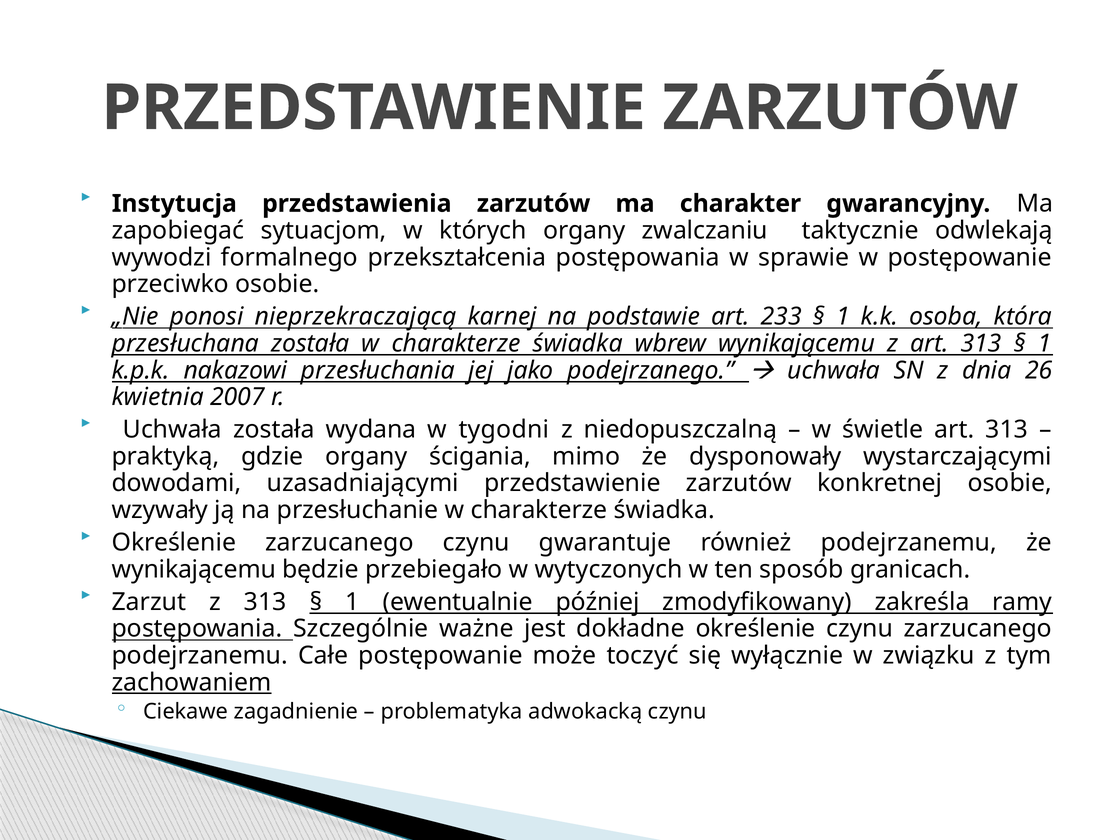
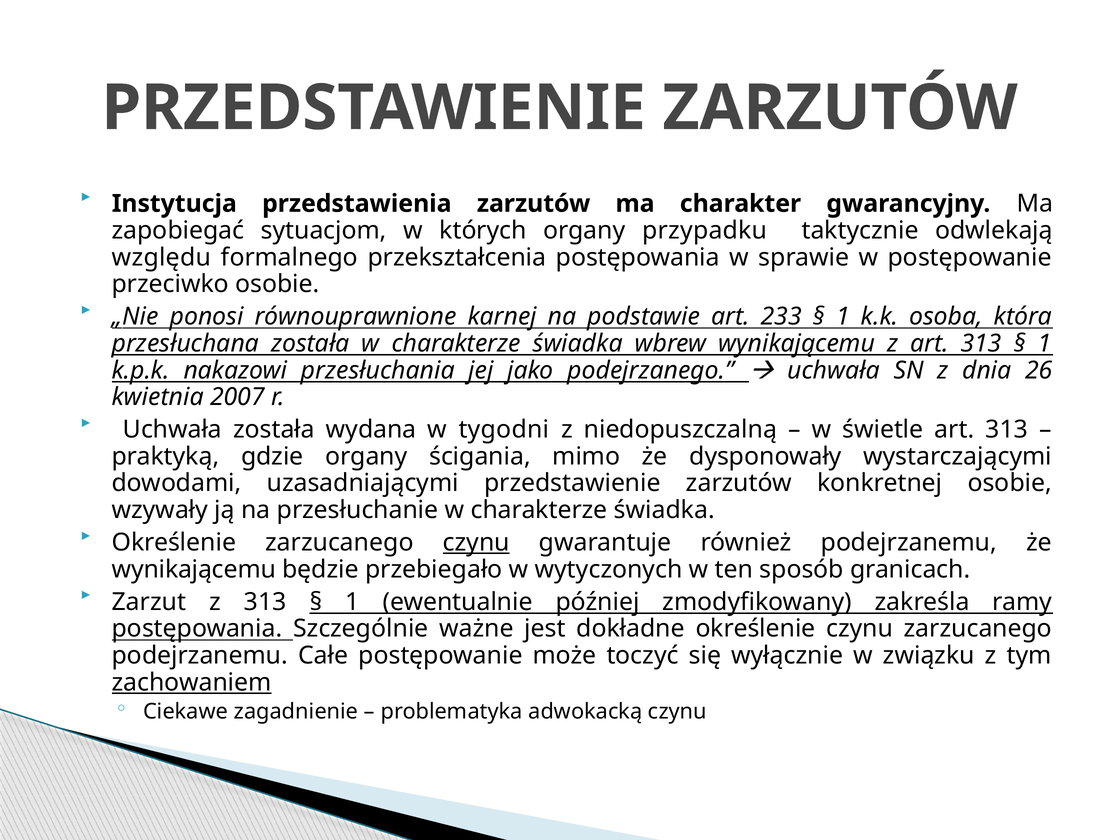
zwalczaniu: zwalczaniu -> przypadku
wywodzi: wywodzi -> względu
nieprzekraczającą: nieprzekraczającą -> równouprawnione
czynu at (476, 543) underline: none -> present
